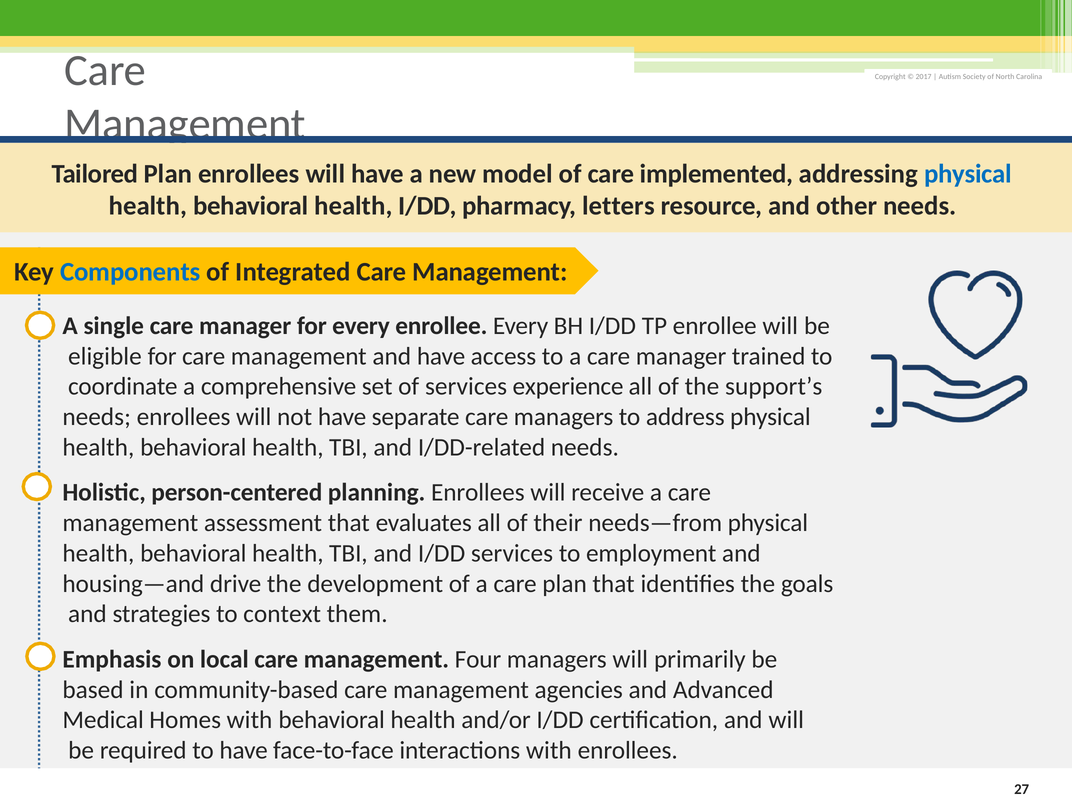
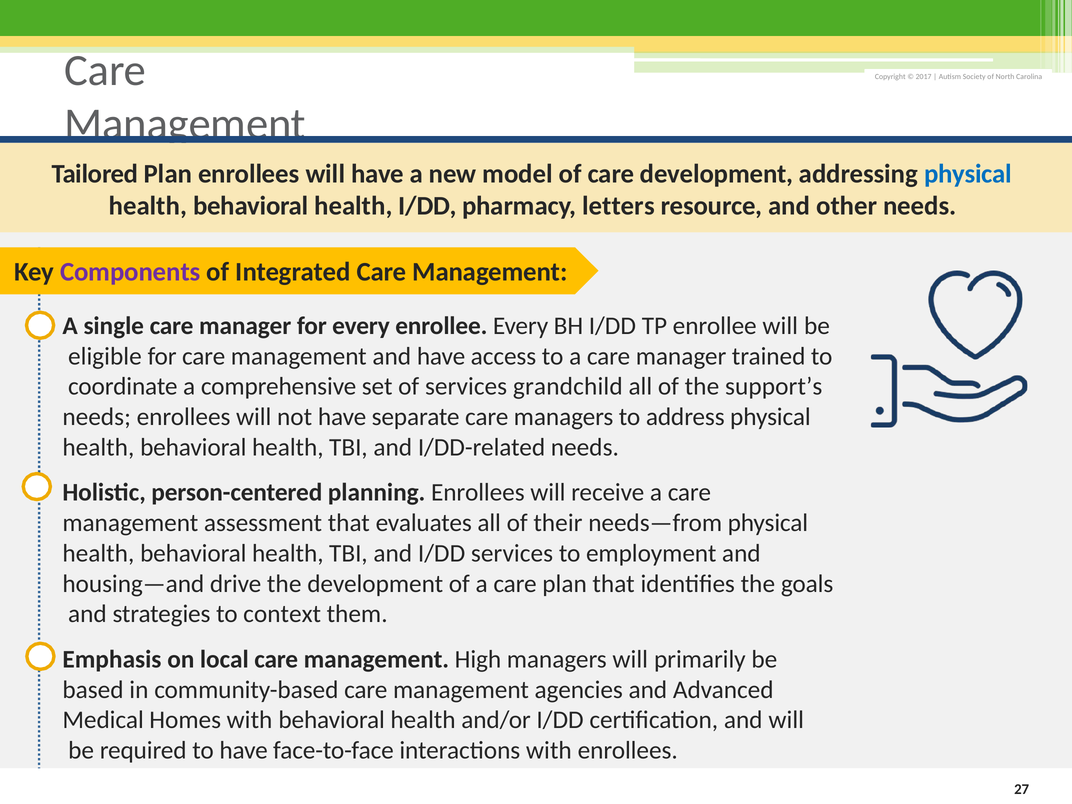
care implemented: implemented -> development
Components colour: blue -> purple
experience: experience -> grandchild
Four: Four -> High
